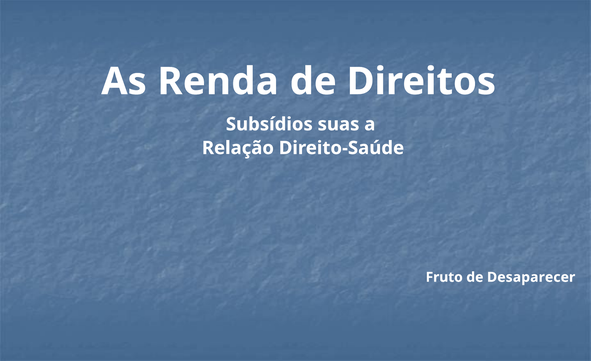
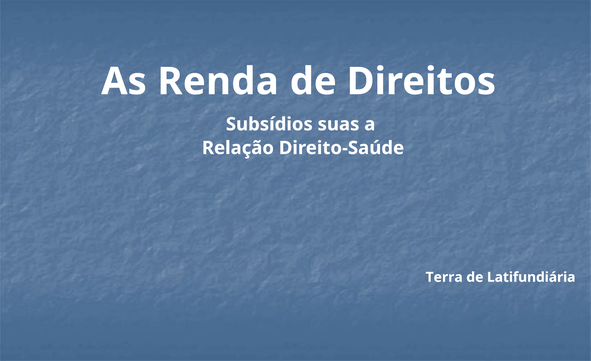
Fruto: Fruto -> Terra
Desaparecer: Desaparecer -> Latifundiária
